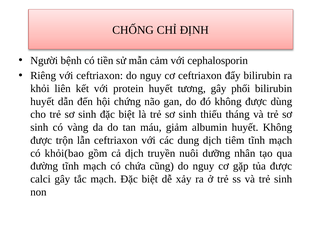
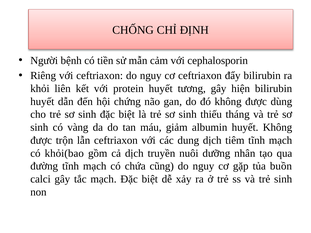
phối: phối -> hiện
tủa được: được -> buồn
